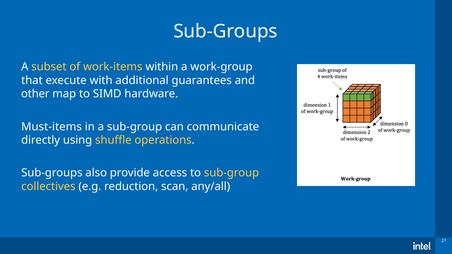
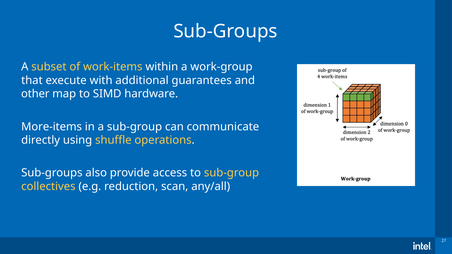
Must-items: Must-items -> More-items
